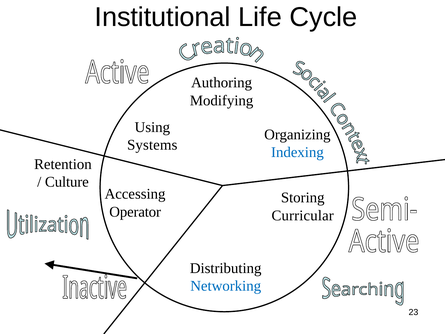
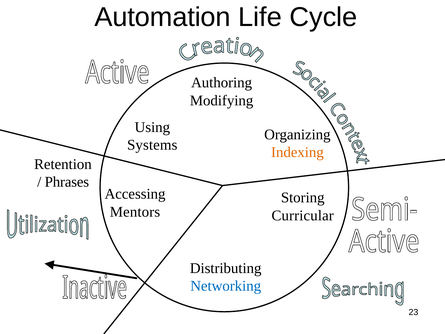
Institutional: Institutional -> Automation
Indexing colour: blue -> orange
Culture: Culture -> Phrases
Operator: Operator -> Mentors
